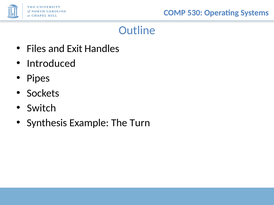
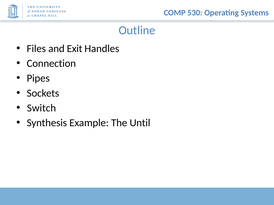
Introduced: Introduced -> Connection
Turn: Turn -> Until
